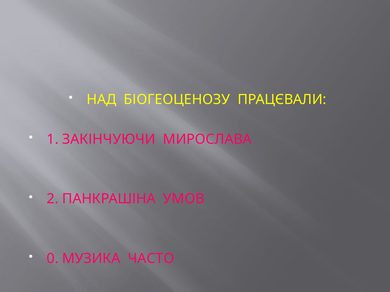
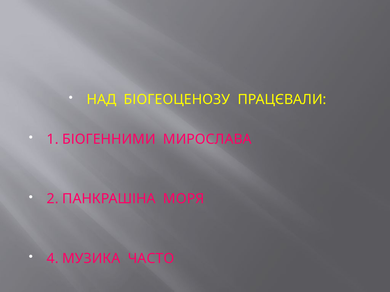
ЗАКІНЧУЮЧИ: ЗАКІНЧУЮЧИ -> БІОГЕННИМИ
УМОВ: УМОВ -> МОРЯ
0: 0 -> 4
